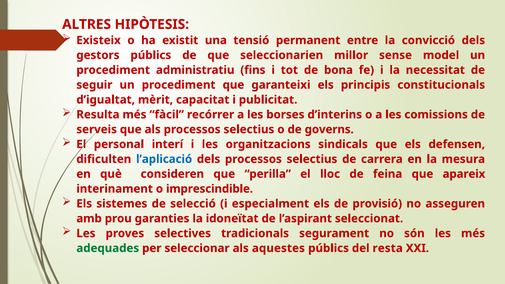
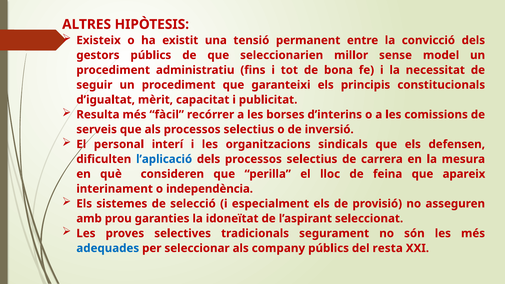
governs: governs -> inversió
imprescindible: imprescindible -> independència
adequades colour: green -> blue
aquestes: aquestes -> company
